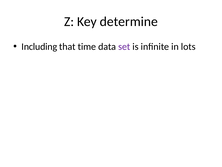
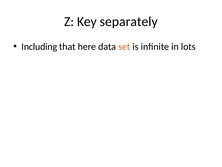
determine: determine -> separately
time: time -> here
set colour: purple -> orange
